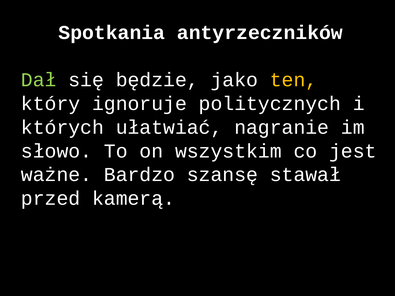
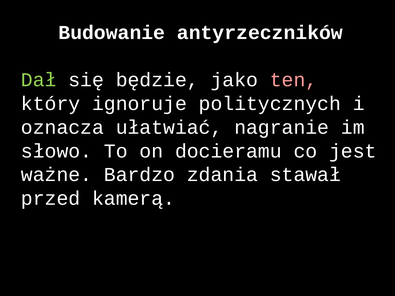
Spotkania: Spotkania -> Budowanie
ten colour: yellow -> pink
których: których -> oznacza
wszystkim: wszystkim -> docieramu
szansę: szansę -> zdania
